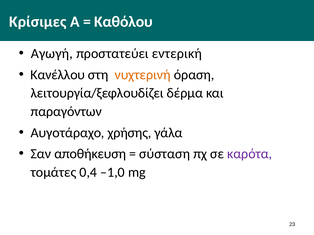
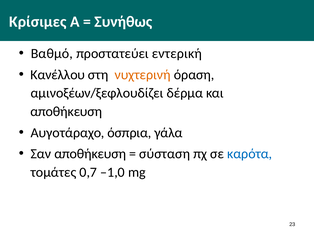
Καθόλου: Καθόλου -> Συνήθως
Αγωγή: Αγωγή -> Βαθμό
λειτουργία/ξεφλουδίζει: λειτουργία/ξεφλουδίζει -> αμινοξέων/ξεφλουδίζει
παραγόντων at (66, 112): παραγόντων -> αποθήκευση
χρήσης: χρήσης -> όσπρια
καρότα colour: purple -> blue
0,4: 0,4 -> 0,7
